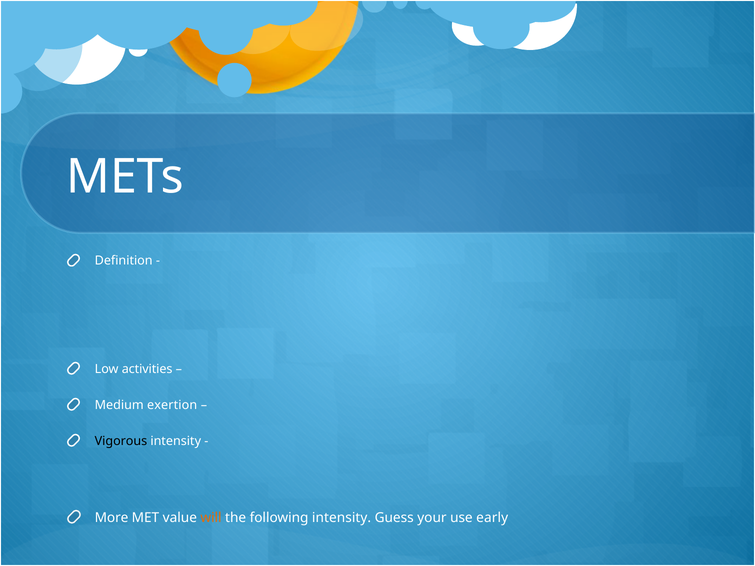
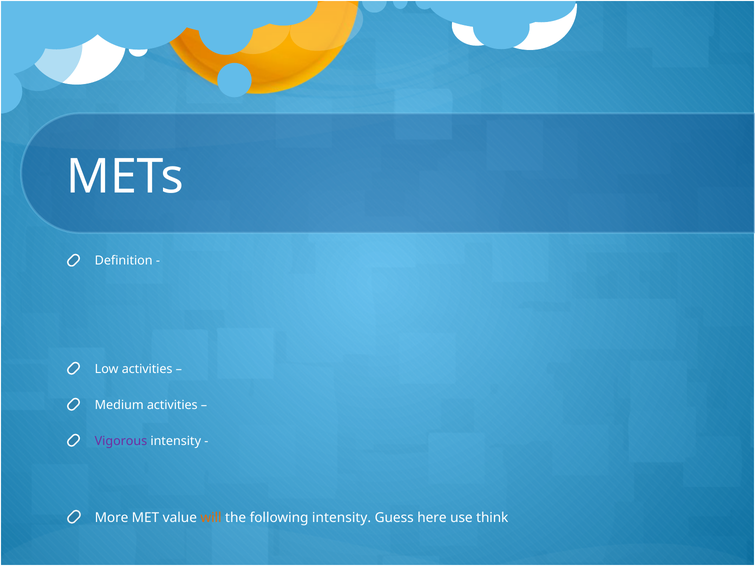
Medium exertion: exertion -> activities
Vigorous colour: black -> purple
your: your -> here
early: early -> think
